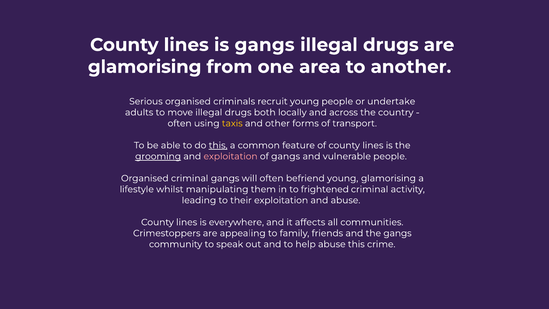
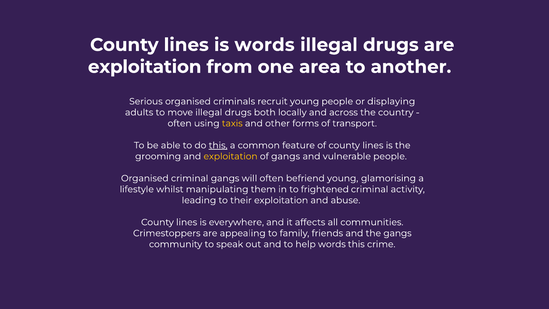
is gangs: gangs -> words
glamorising at (145, 67): glamorising -> exploitation
undertake: undertake -> displaying
grooming underline: present -> none
exploitation at (231, 156) colour: pink -> yellow
help abuse: abuse -> words
